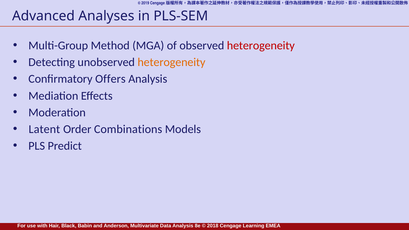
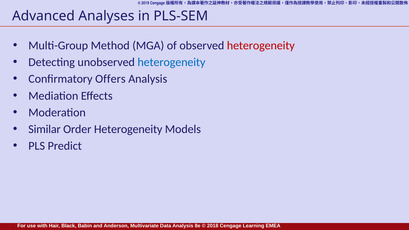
heterogeneity at (171, 62) colour: orange -> blue
Latent: Latent -> Similar
Order Combinations: Combinations -> Heterogeneity
